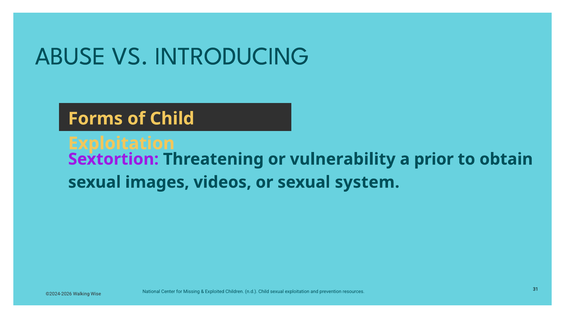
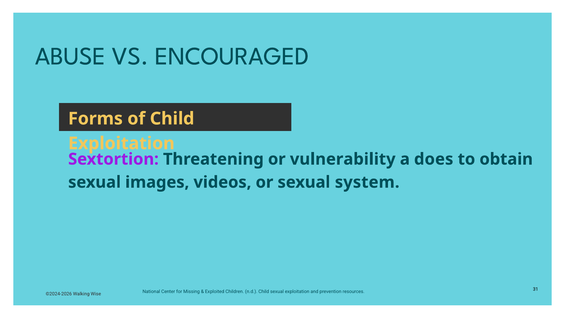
INTRODUCING: INTRODUCING -> ENCOURAGED
prior: prior -> does
